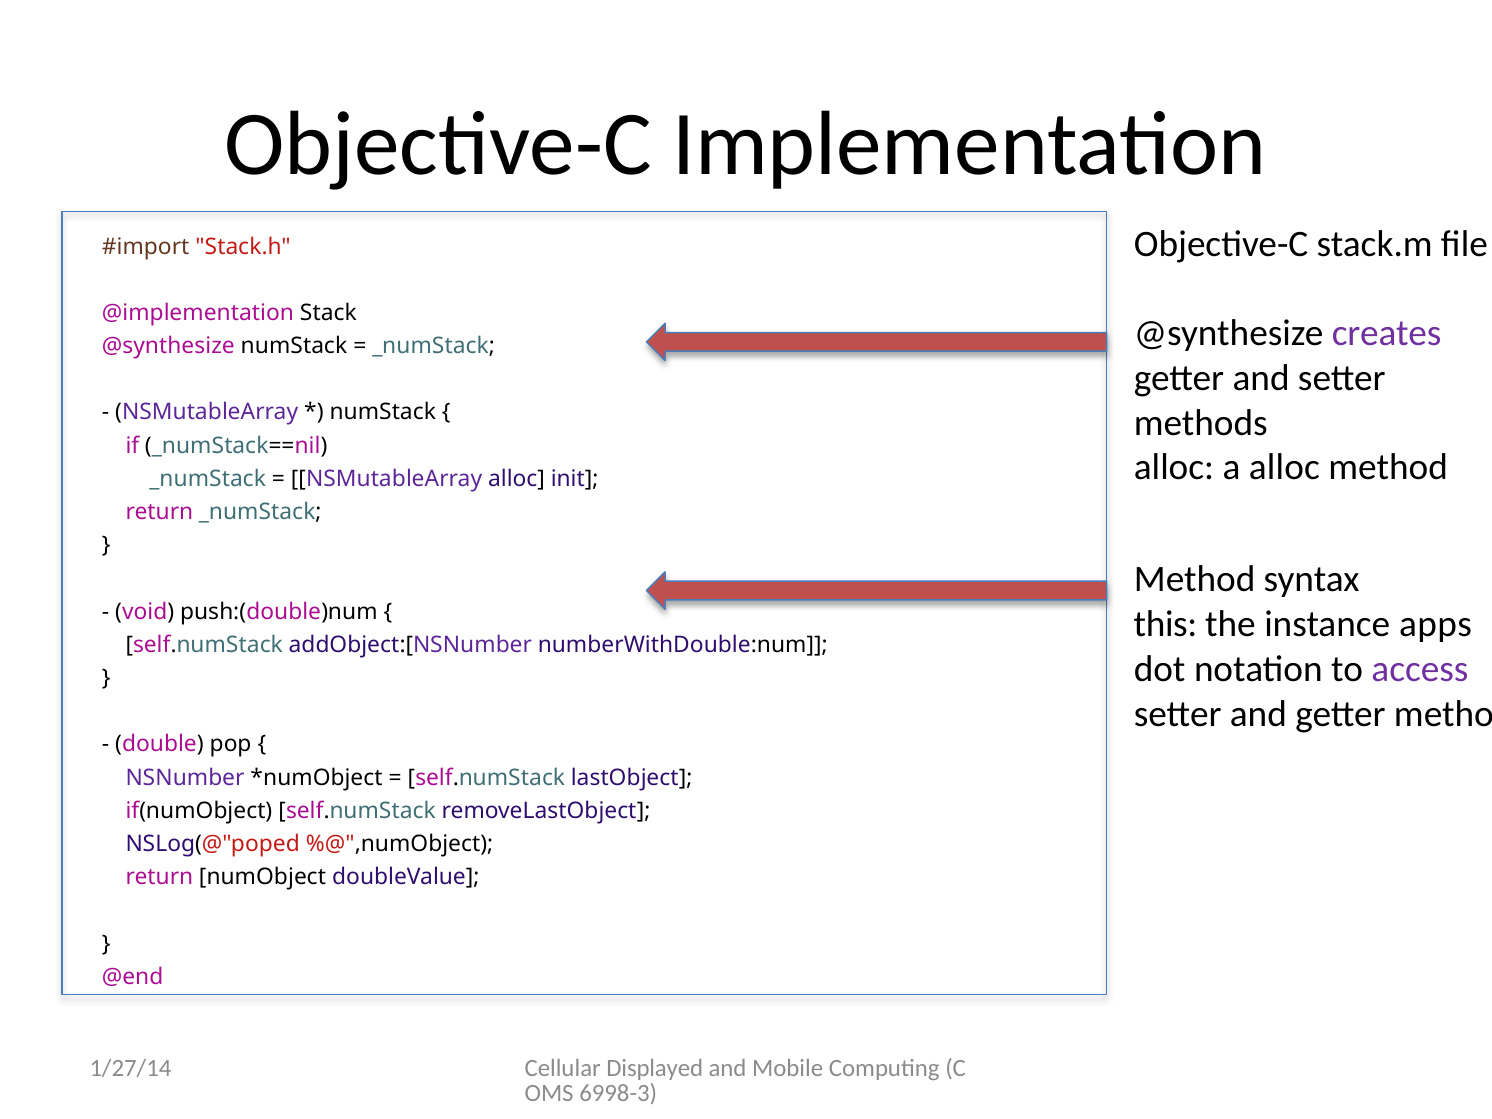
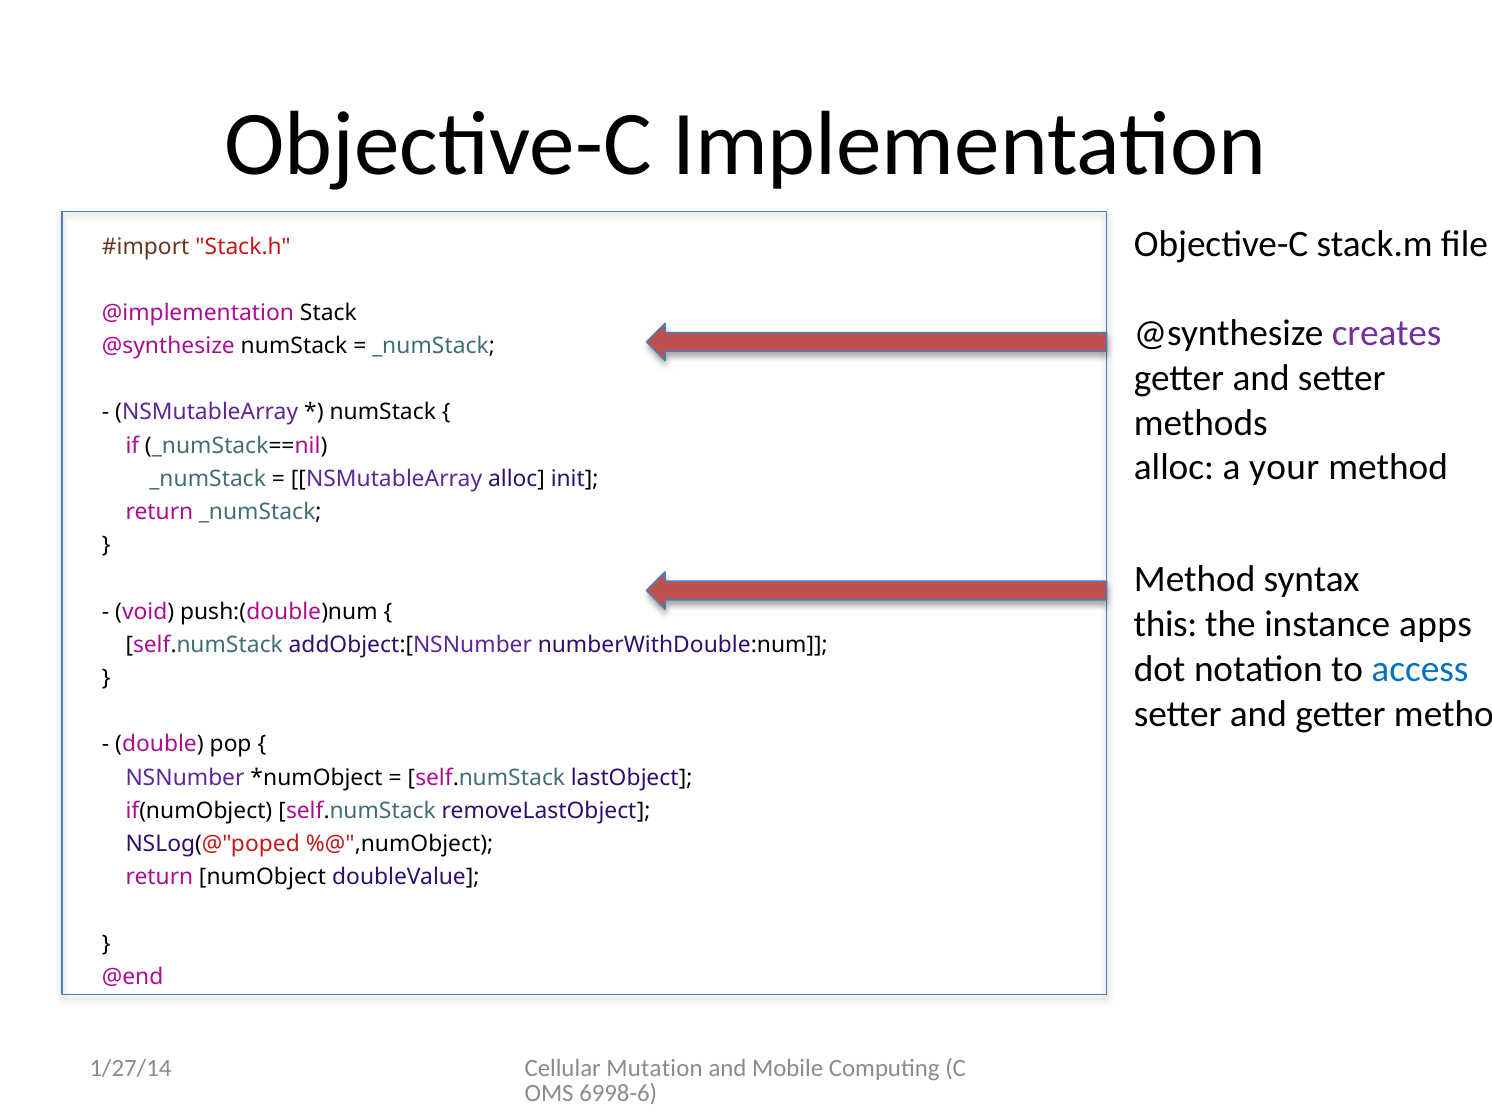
a alloc: alloc -> your
access colour: purple -> blue
Displayed: Displayed -> Mutation
6998-3: 6998-3 -> 6998-6
